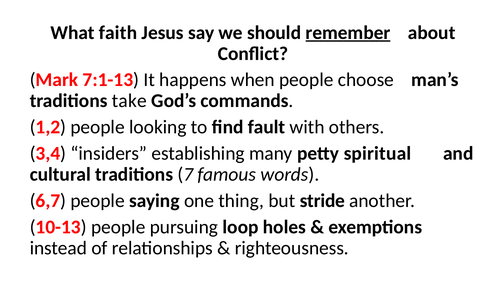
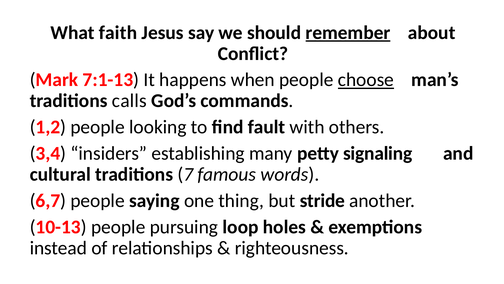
choose underline: none -> present
take: take -> calls
spiritual: spiritual -> signaling
